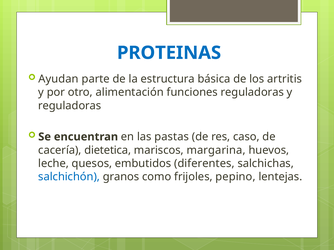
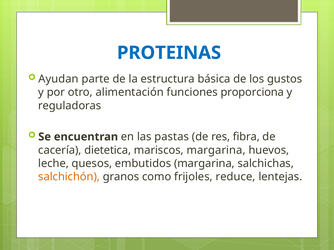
artritis: artritis -> gustos
funciones reguladoras: reguladoras -> proporciona
caso: caso -> fibra
embutidos diferentes: diferentes -> margarina
salchichón colour: blue -> orange
pepino: pepino -> reduce
